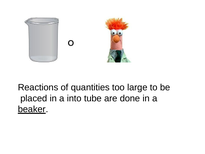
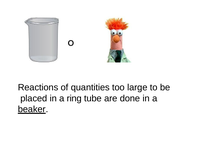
into: into -> ring
